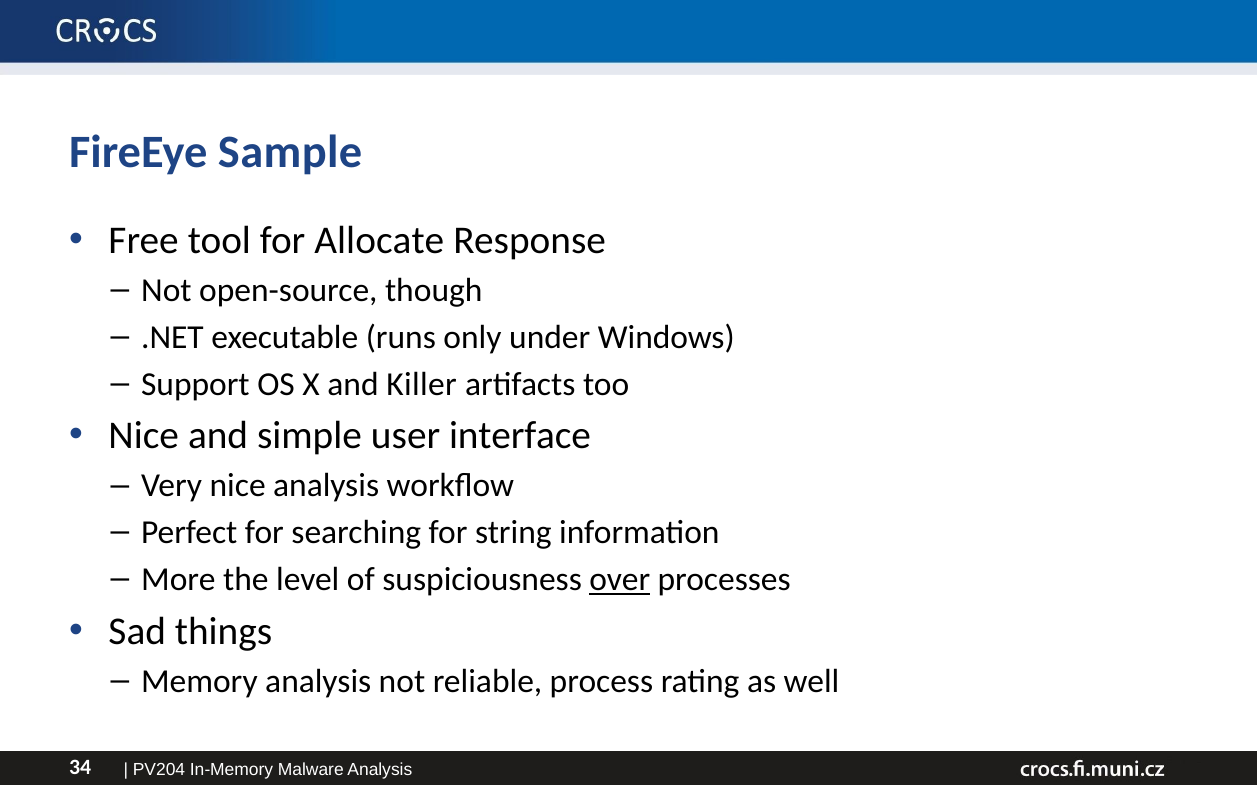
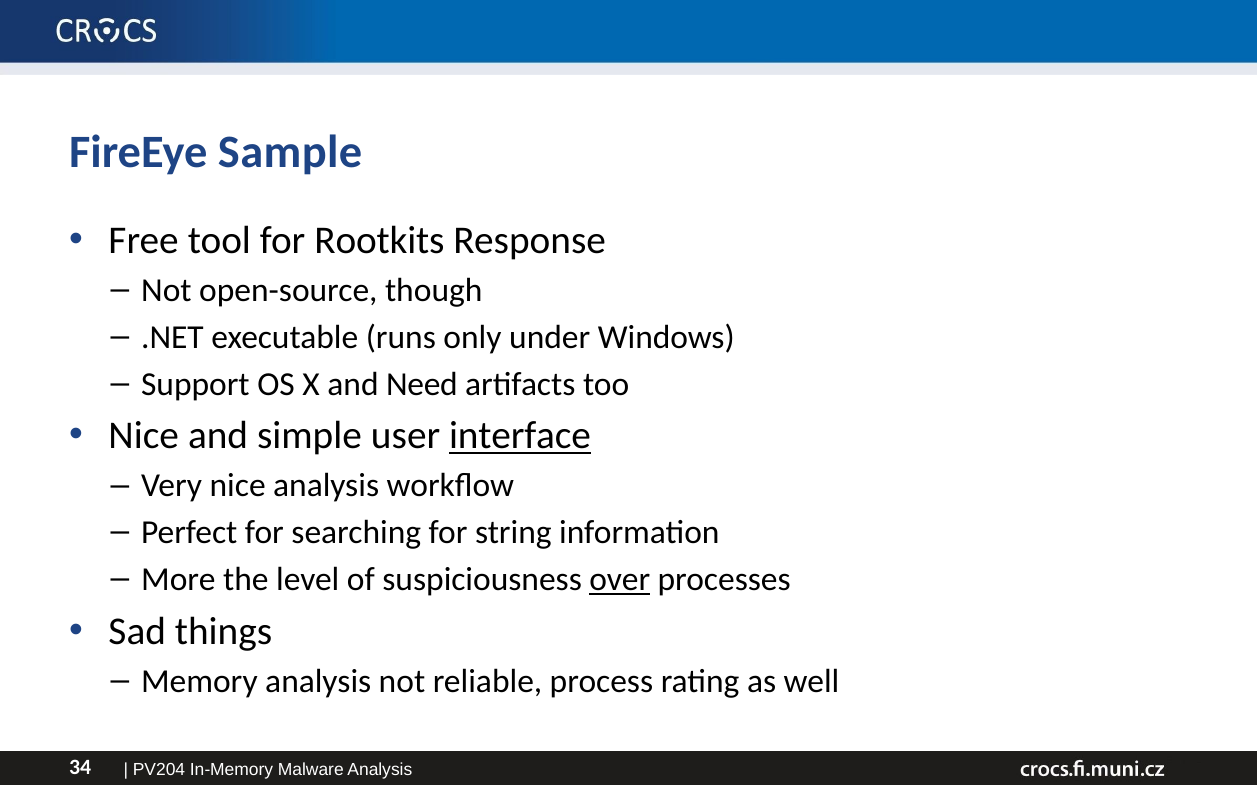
Allocate: Allocate -> Rootkits
Killer: Killer -> Need
interface underline: none -> present
